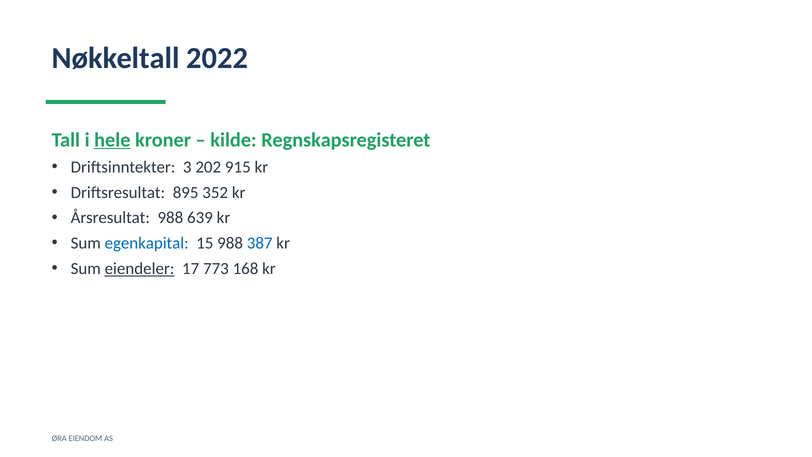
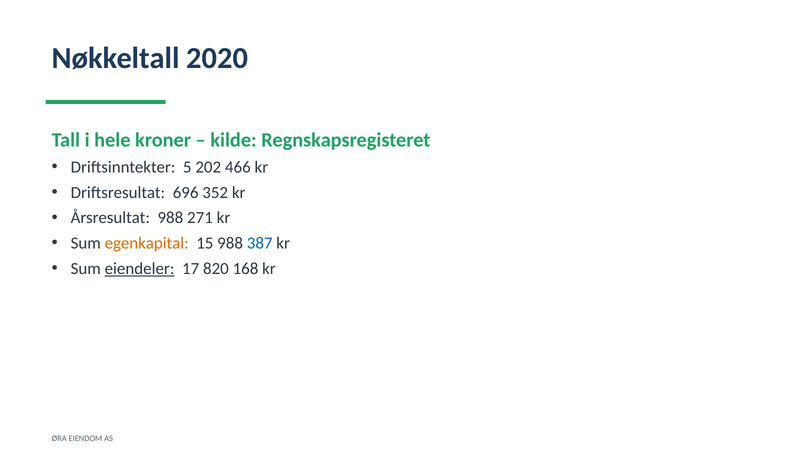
2022: 2022 -> 2020
hele underline: present -> none
3: 3 -> 5
915: 915 -> 466
895: 895 -> 696
639: 639 -> 271
egenkapital colour: blue -> orange
773: 773 -> 820
